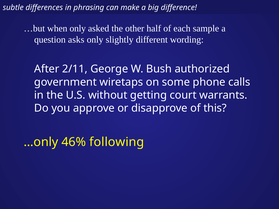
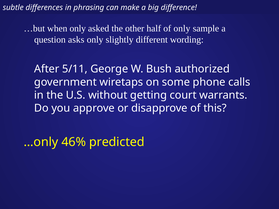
of each: each -> only
2/11: 2/11 -> 5/11
following: following -> predicted
